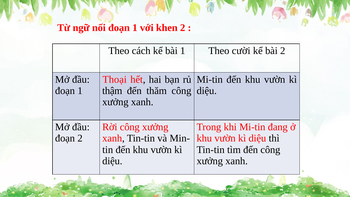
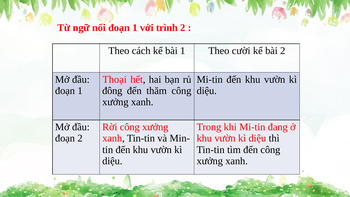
khen: khen -> trình
thậm: thậm -> đông
